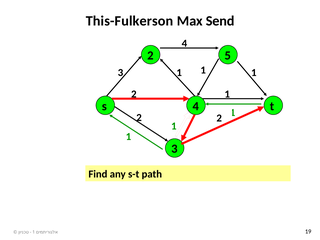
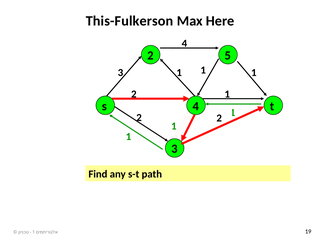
Send: Send -> Here
